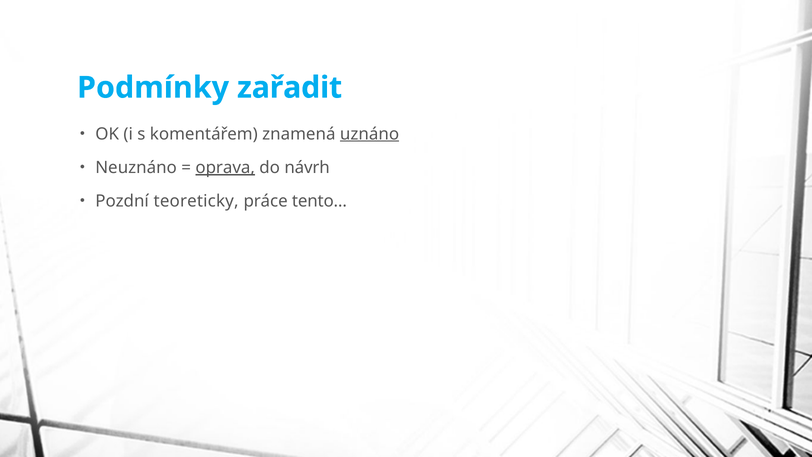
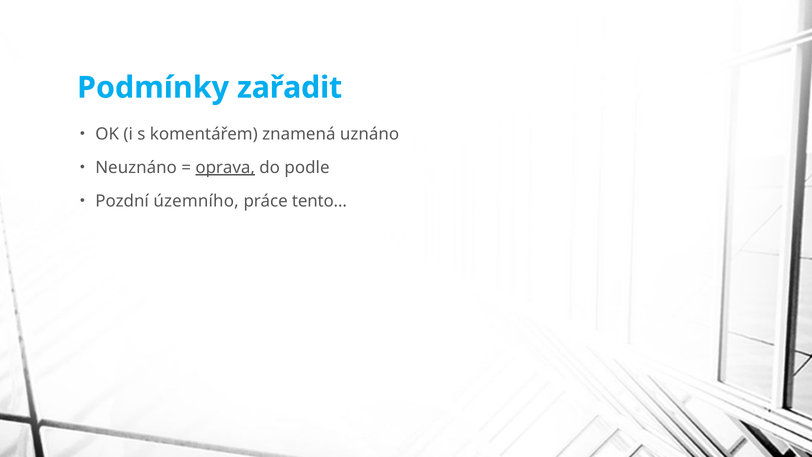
uznáno underline: present -> none
návrh: návrh -> podle
teoreticky: teoreticky -> územního
